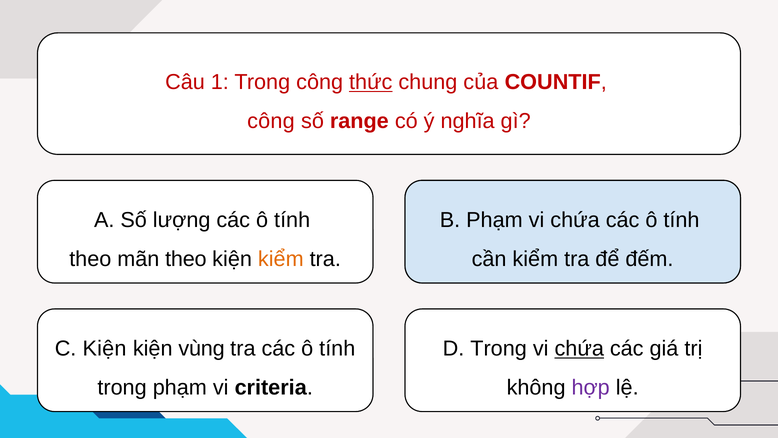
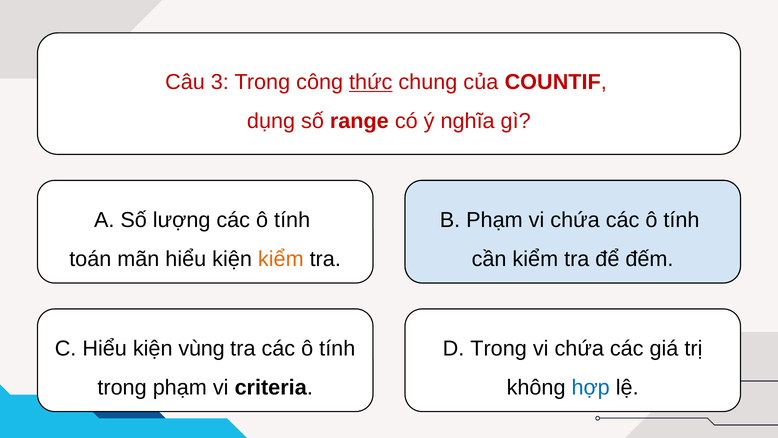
1: 1 -> 3
công at (271, 121): công -> dụng
theo at (90, 259): theo -> toán
mãn theo: theo -> hiểu
C Kiện: Kiện -> Hiểu
chứa at (579, 348) underline: present -> none
hợp colour: purple -> blue
